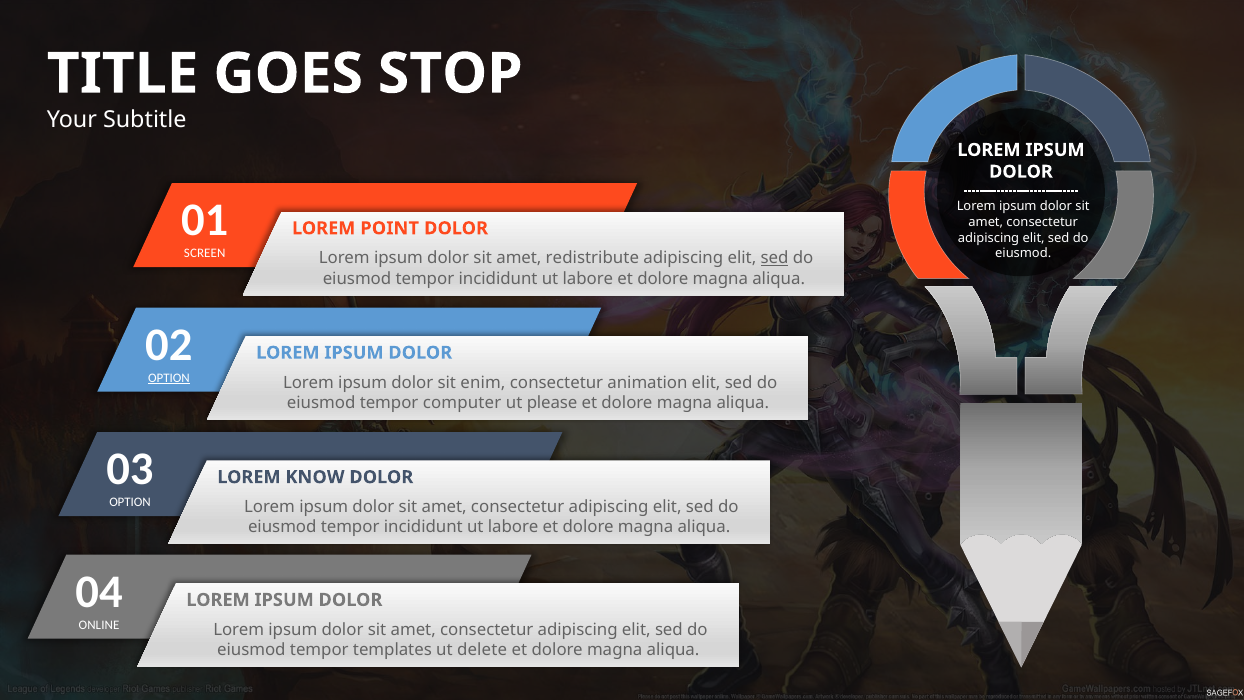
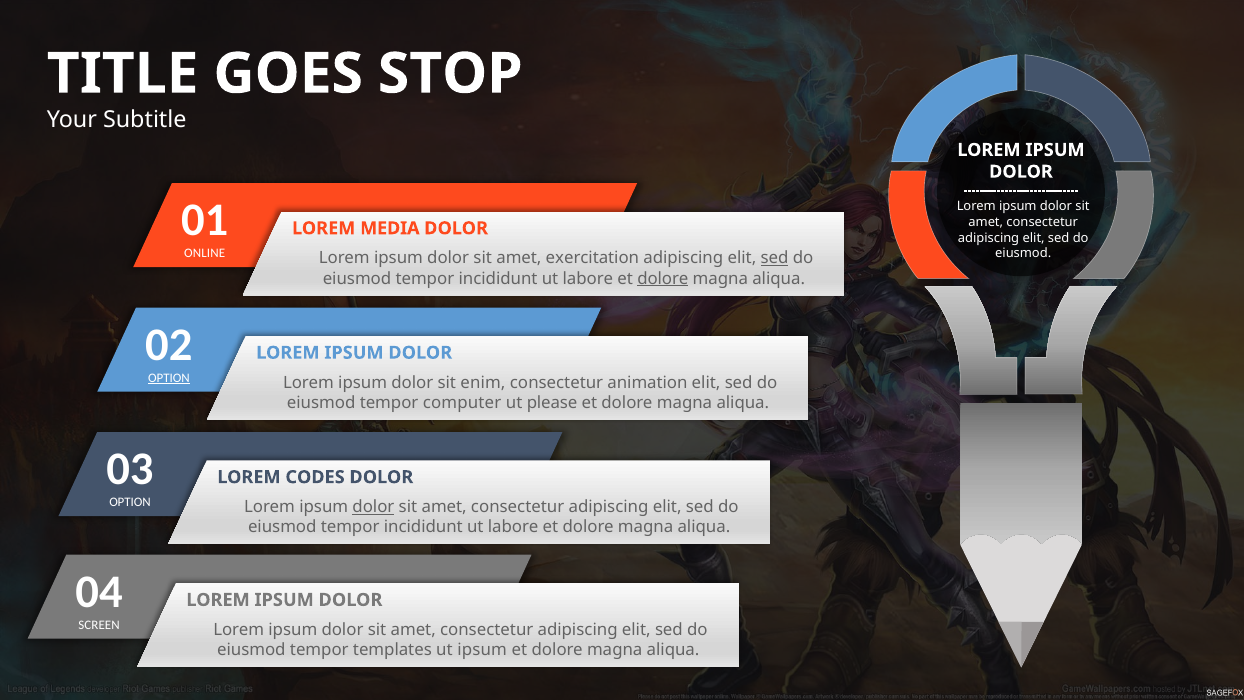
POINT: POINT -> MEDIA
SCREEN: SCREEN -> ONLINE
redistribute: redistribute -> exercitation
dolore at (663, 278) underline: none -> present
KNOW: KNOW -> CODES
dolor at (373, 507) underline: none -> present
ONLINE: ONLINE -> SCREEN
ut delete: delete -> ipsum
